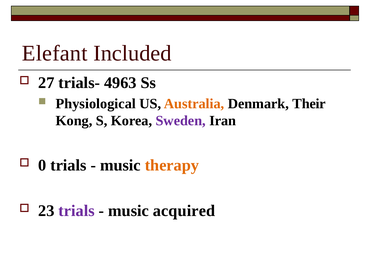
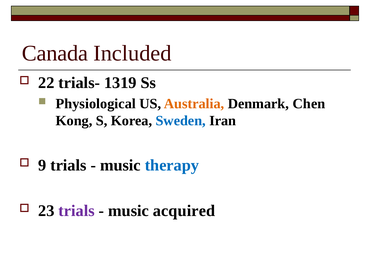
Elefant: Elefant -> Canada
27: 27 -> 22
4963: 4963 -> 1319
Their: Their -> Chen
Sweden colour: purple -> blue
0: 0 -> 9
therapy colour: orange -> blue
